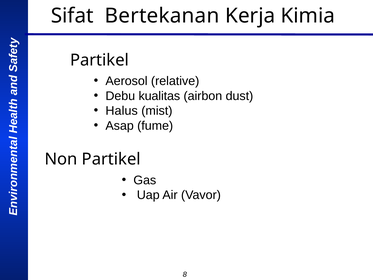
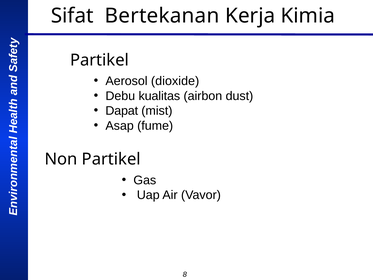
relative: relative -> dioxide
Halus: Halus -> Dapat
